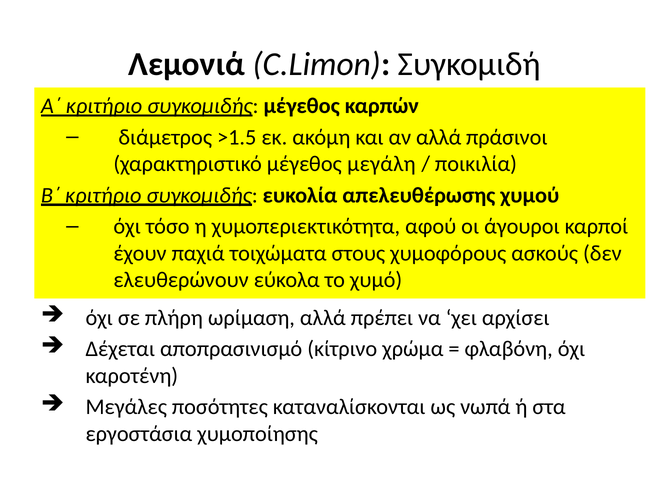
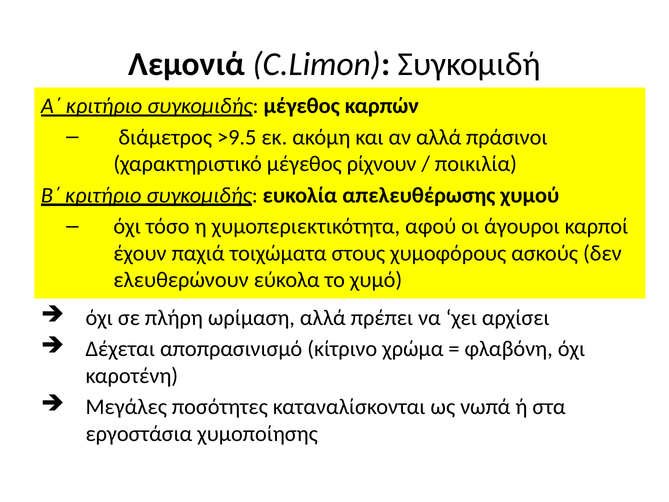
>1.5: >1.5 -> >9.5
μεγάλη: μεγάλη -> ρίχνουν
